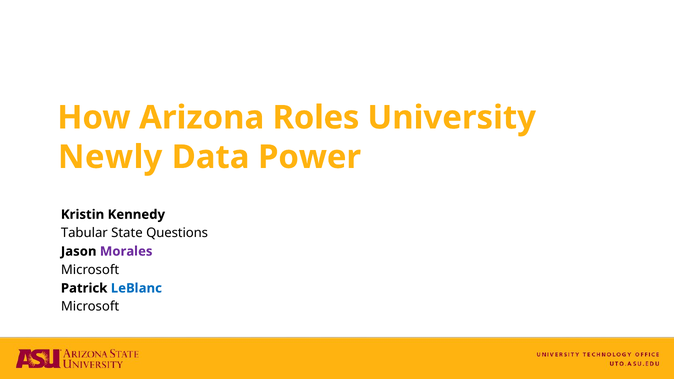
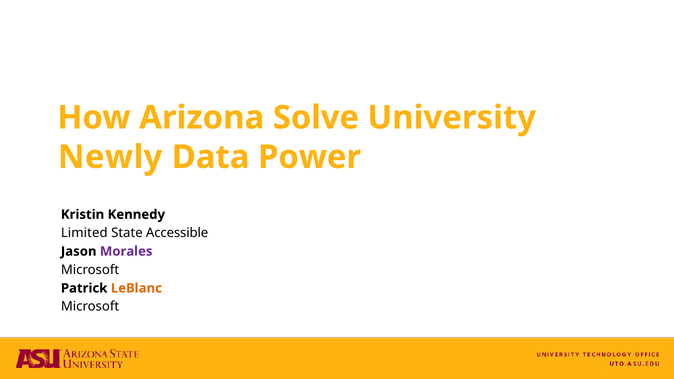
Roles: Roles -> Solve
Tabular: Tabular -> Limited
Questions: Questions -> Accessible
LeBlanc colour: blue -> orange
